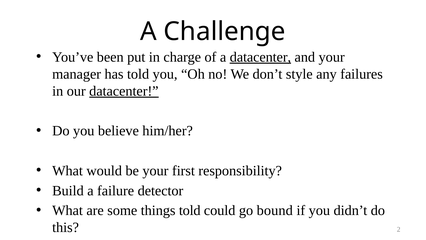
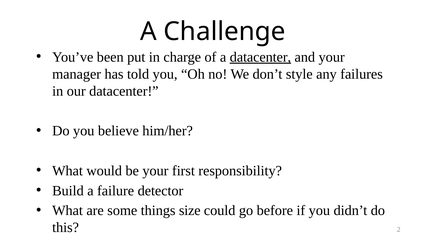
datacenter at (124, 91) underline: present -> none
things told: told -> size
bound: bound -> before
